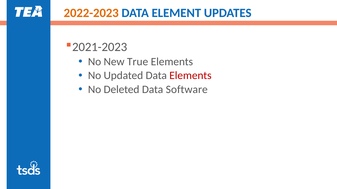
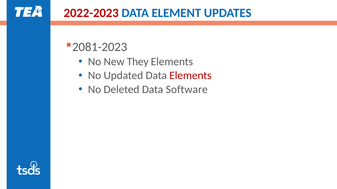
2022-2023 colour: orange -> red
2021-2023: 2021-2023 -> 2081-2023
True: True -> They
